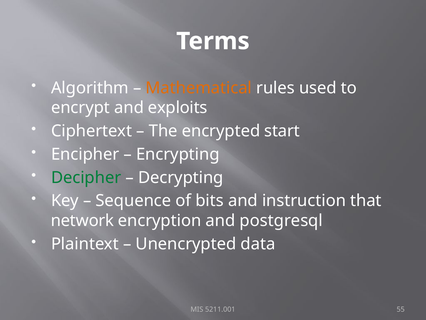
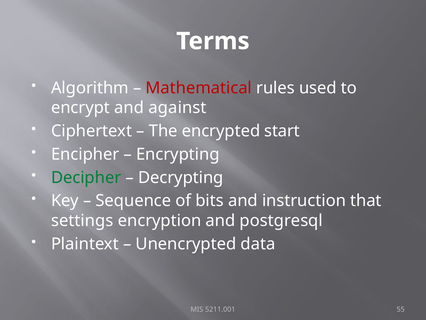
Mathematical colour: orange -> red
exploits: exploits -> against
network: network -> settings
